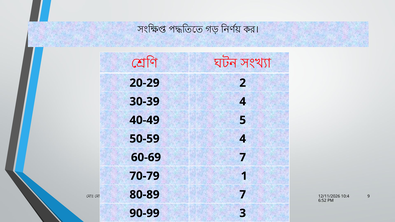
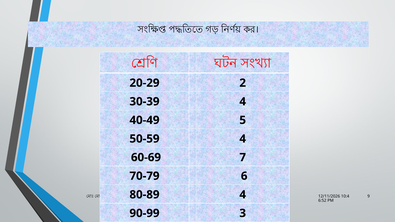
1: 1 -> 6
7 at (243, 195): 7 -> 4
